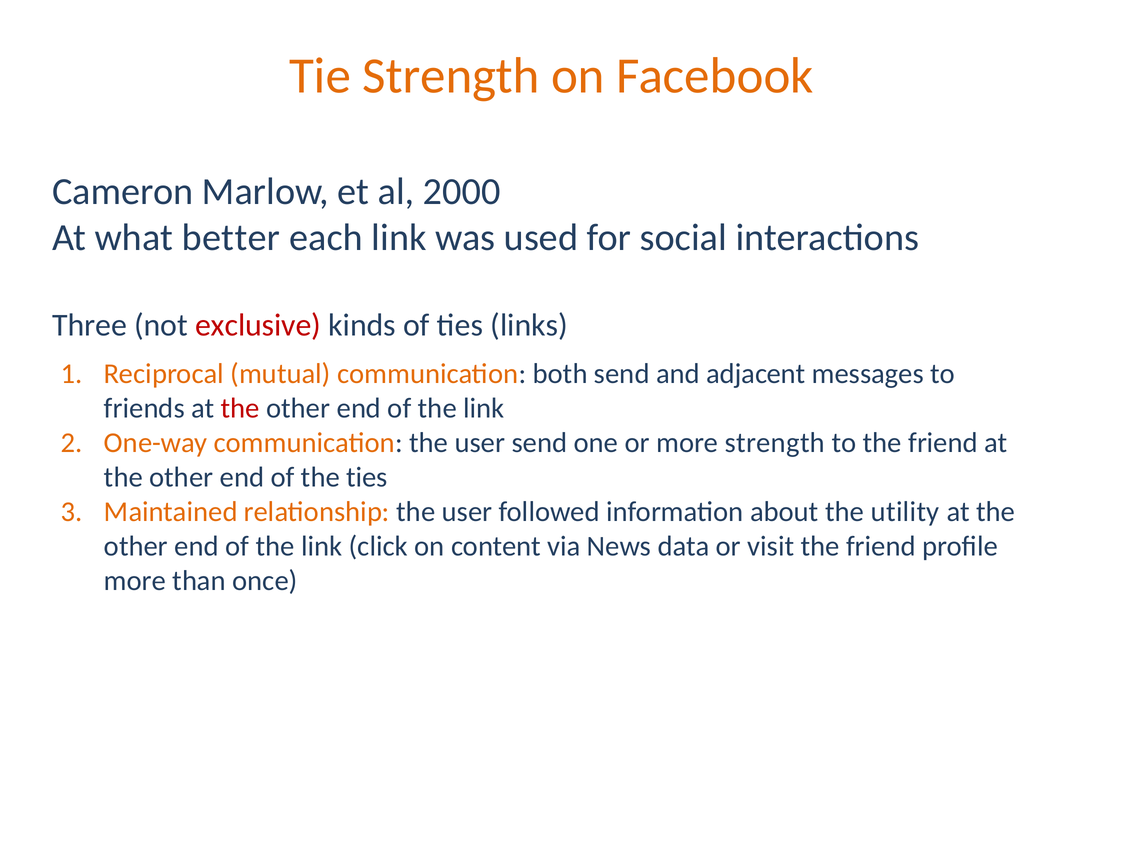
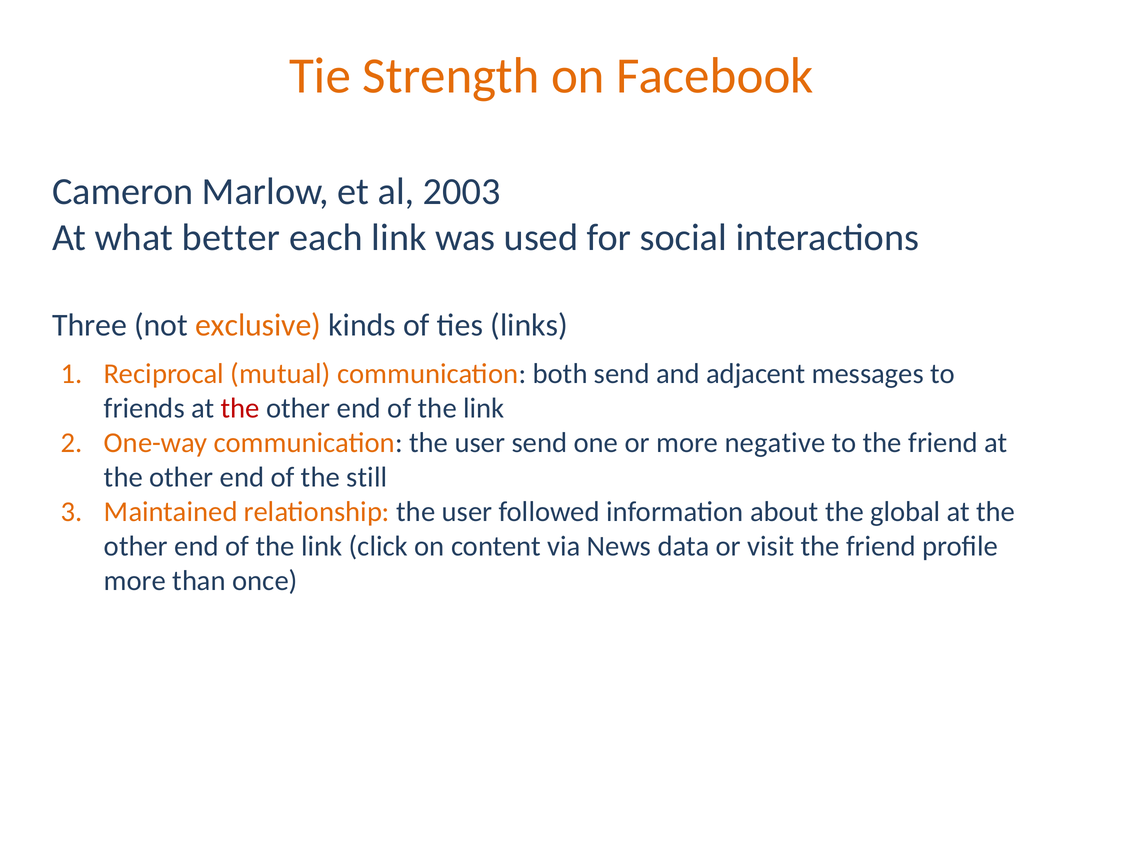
2000: 2000 -> 2003
exclusive colour: red -> orange
more strength: strength -> negative
the ties: ties -> still
utility: utility -> global
